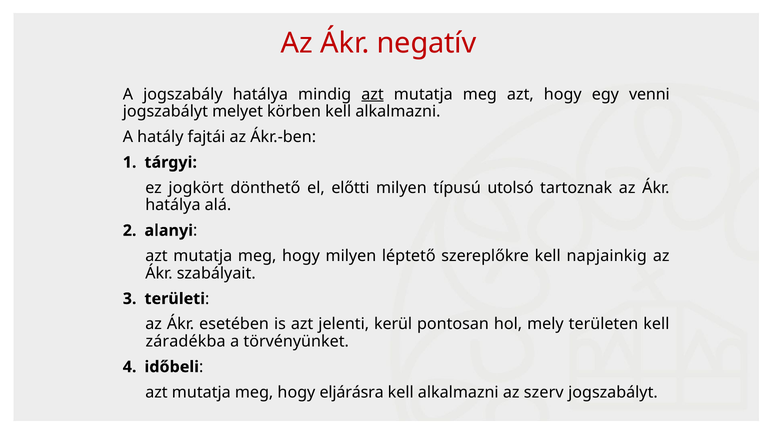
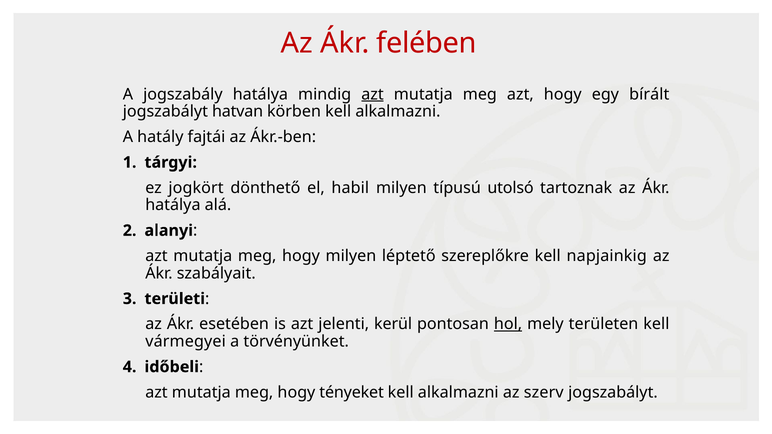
negatív: negatív -> felében
venni: venni -> bírált
melyet: melyet -> hatvan
előtti: előtti -> habil
hol underline: none -> present
záradékba: záradékba -> vármegyei
eljárásra: eljárásra -> tényeket
